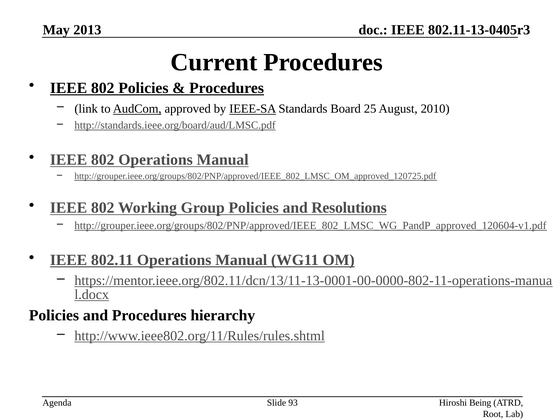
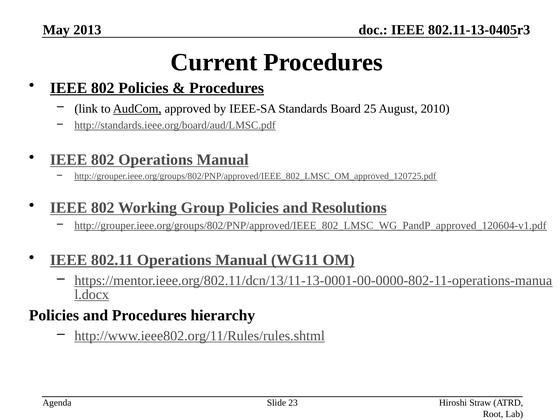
IEEE-SA underline: present -> none
93: 93 -> 23
Being: Being -> Straw
